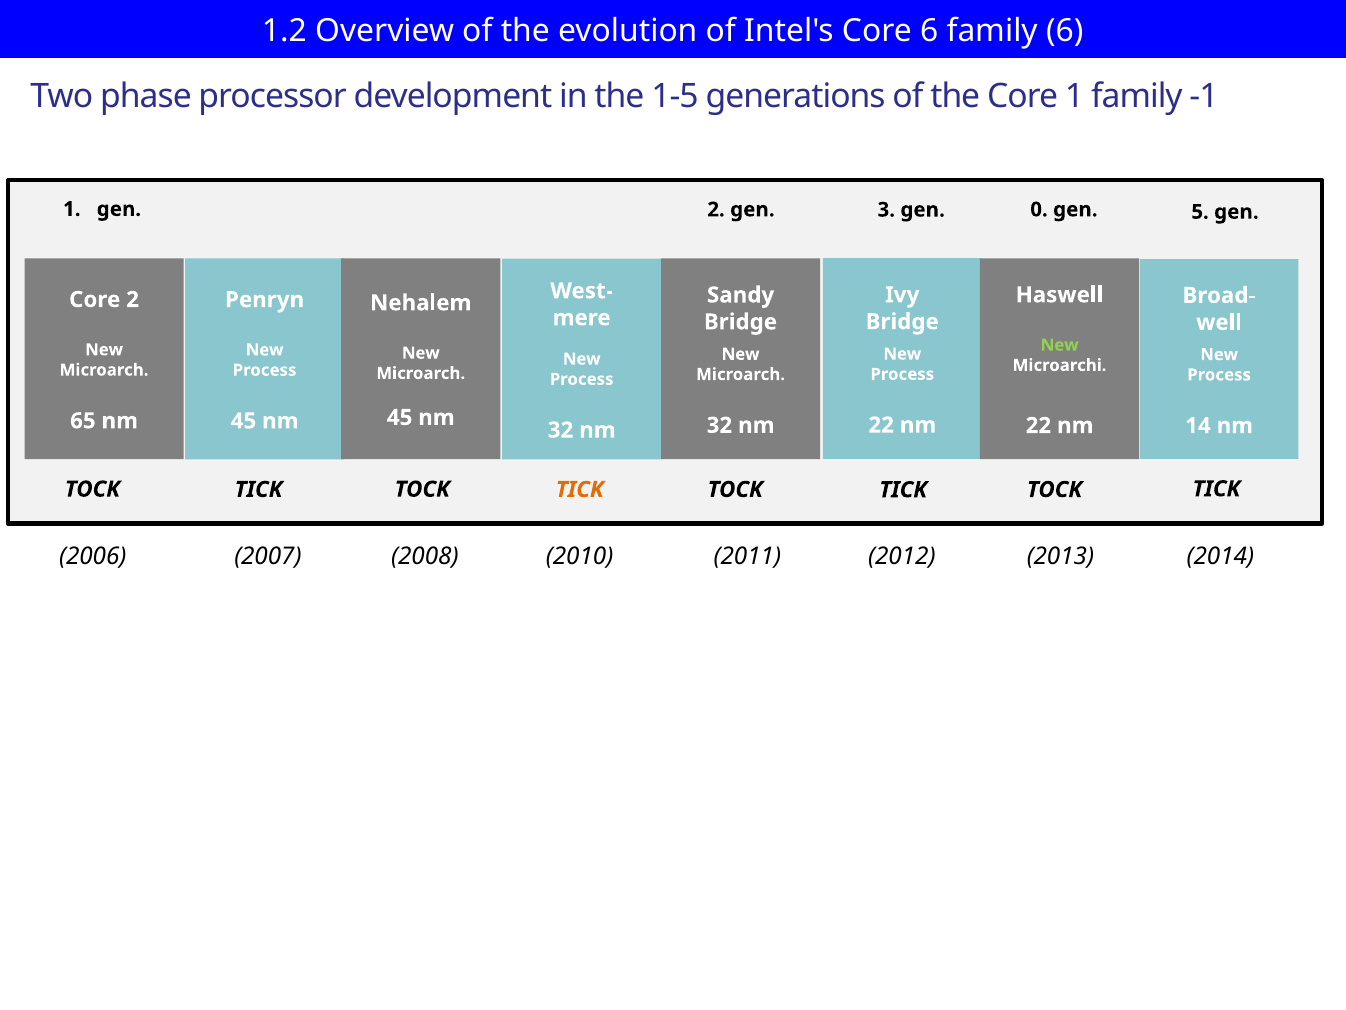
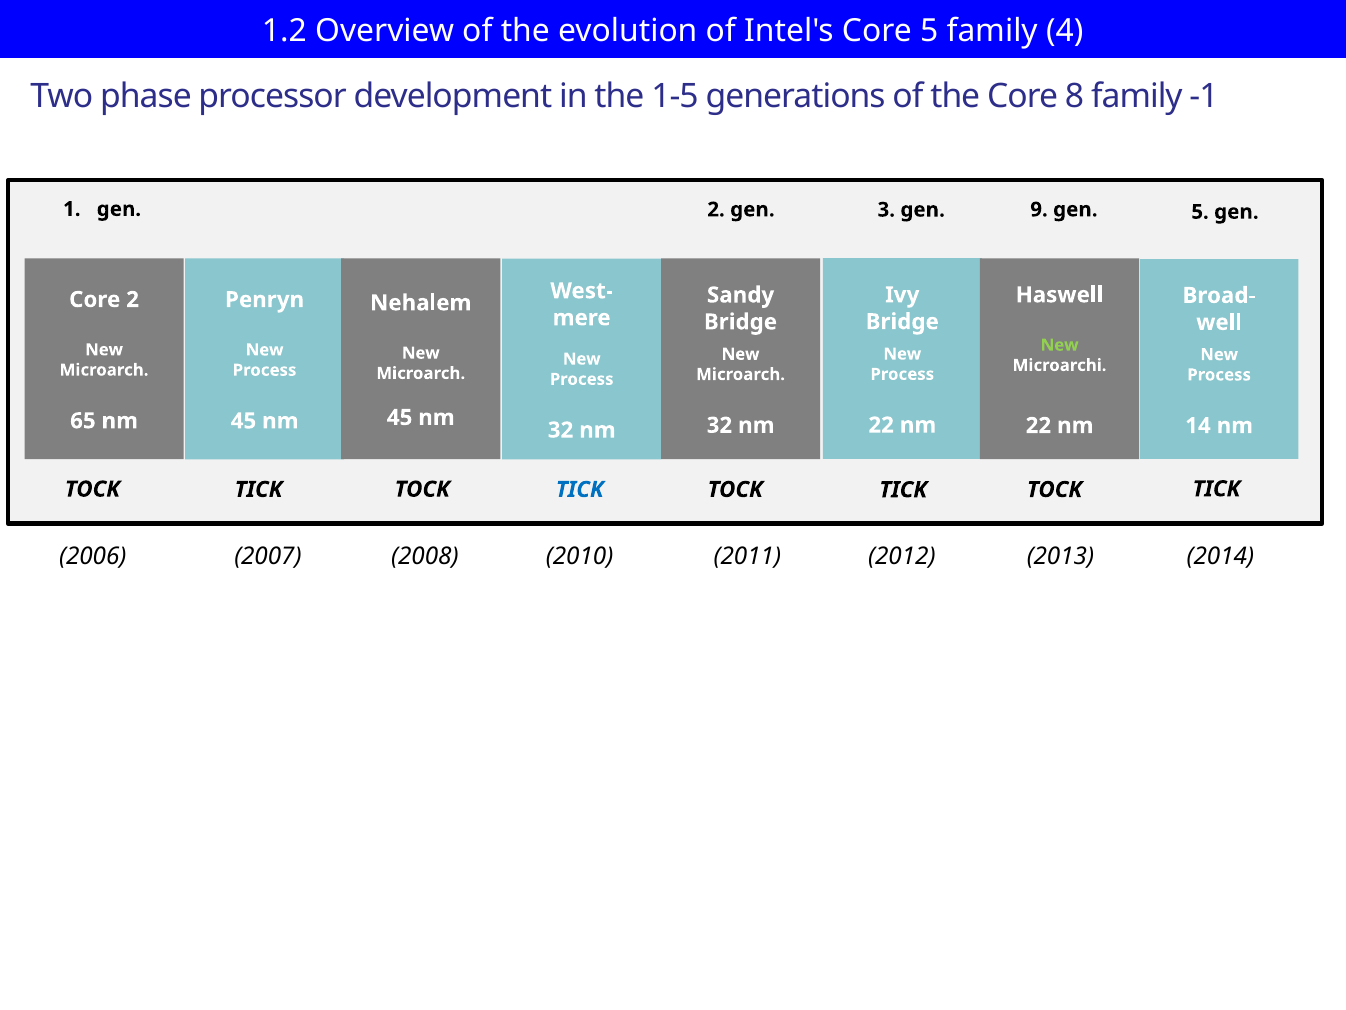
Core 6: 6 -> 5
family 6: 6 -> 4
Core 1: 1 -> 8
0: 0 -> 9
TICK at (580, 489) colour: orange -> blue
